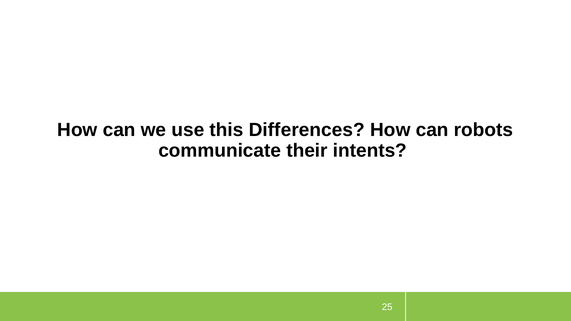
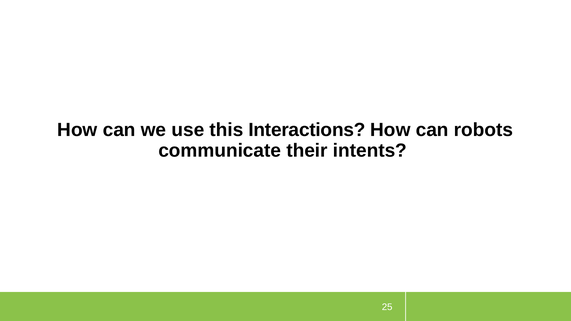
Differences: Differences -> Interactions
